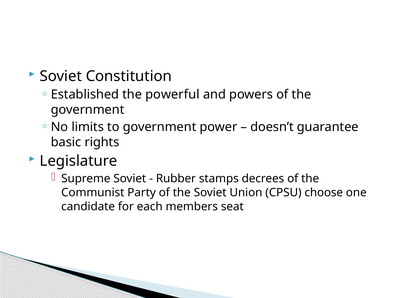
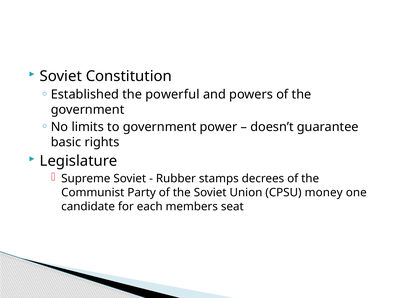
choose: choose -> money
